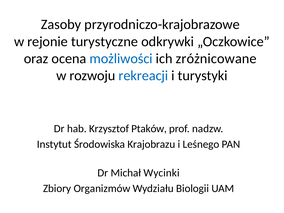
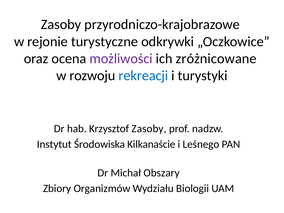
możliwości colour: blue -> purple
Krzysztof Ptaków: Ptaków -> Zasoby
Krajobrazu: Krajobrazu -> Kilkanaście
Wycinki: Wycinki -> Obszary
